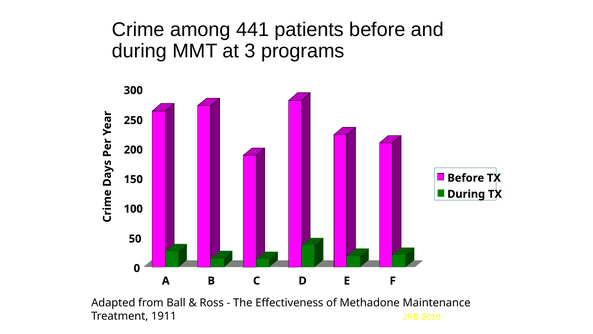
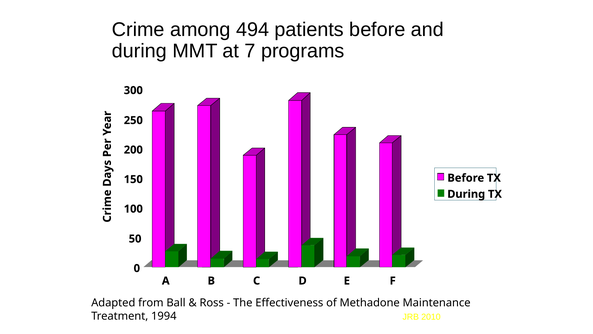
441: 441 -> 494
3: 3 -> 7
1911: 1911 -> 1994
